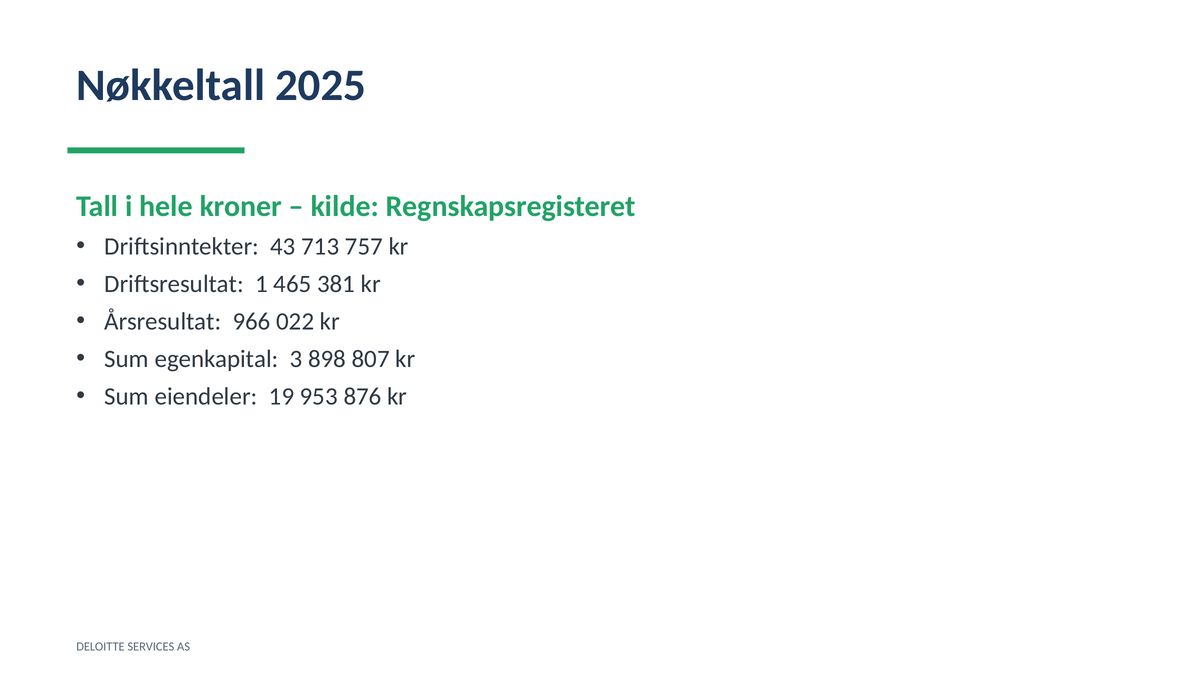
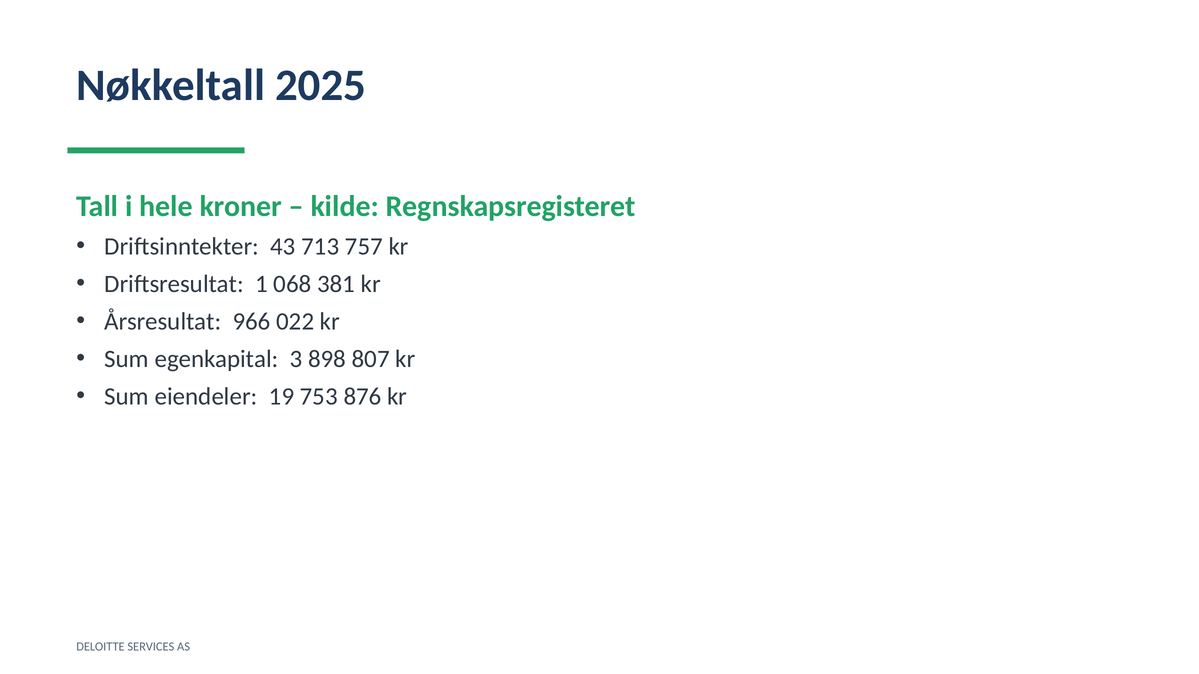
465: 465 -> 068
953: 953 -> 753
